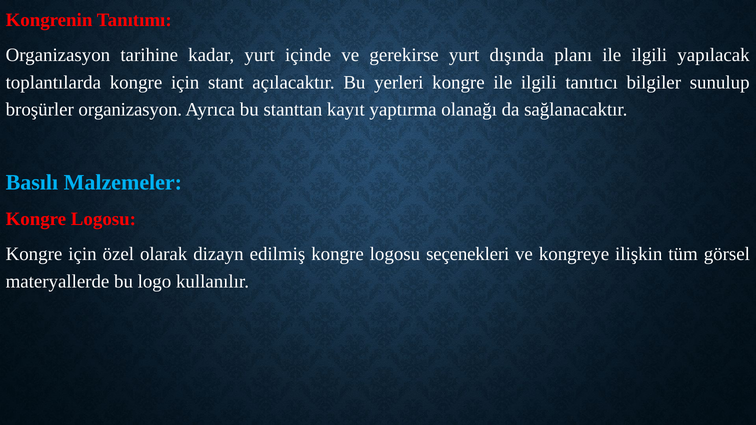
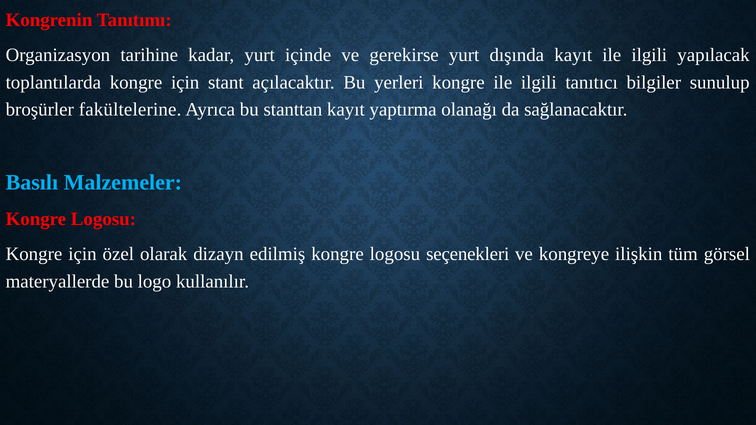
dışında planı: planı -> kayıt
broşürler organizasyon: organizasyon -> fakültelerine
